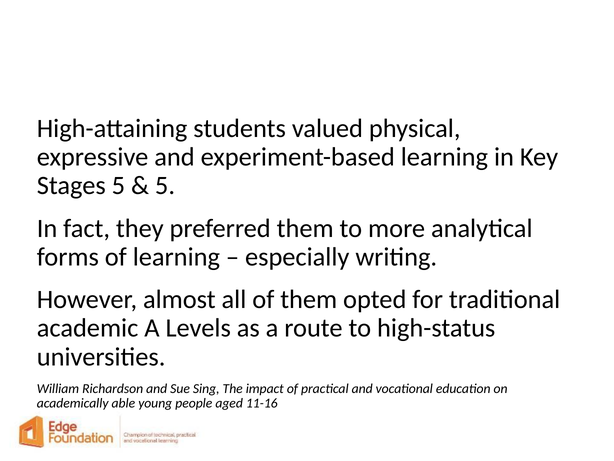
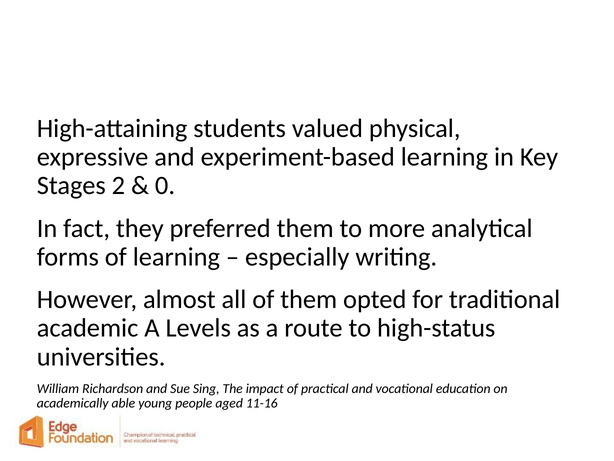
Stages 5: 5 -> 2
5 at (165, 185): 5 -> 0
